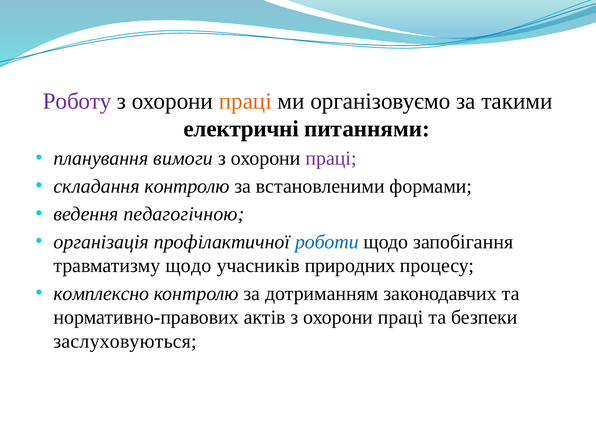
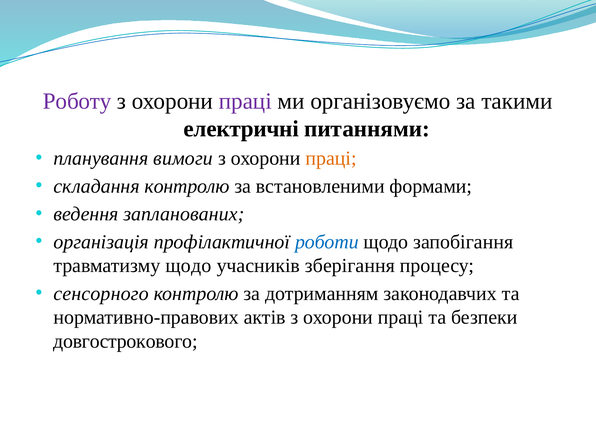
праці at (245, 101) colour: orange -> purple
праці at (331, 158) colour: purple -> orange
педагогічною: педагогічною -> запланованих
природних: природних -> зберігання
комплексно: комплексно -> сенсорного
заслуховуються: заслуховуються -> довгострокового
